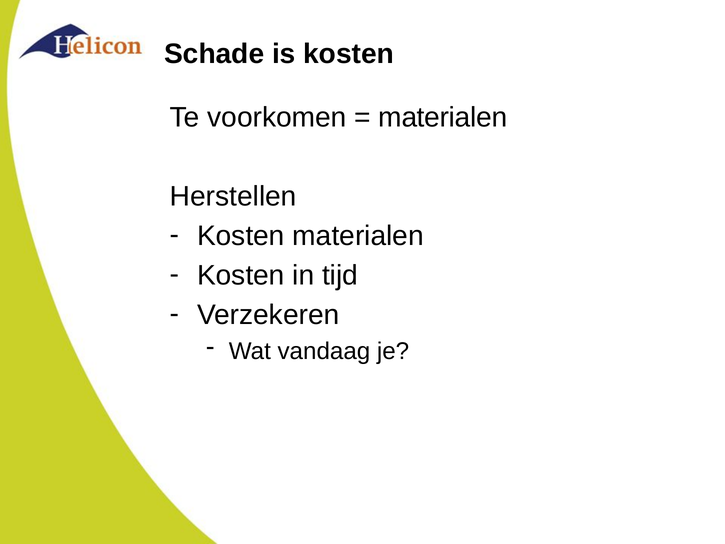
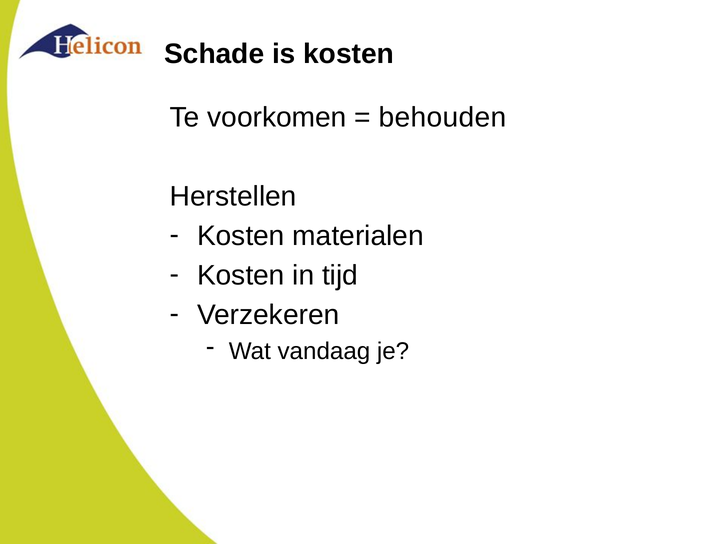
materialen at (443, 117): materialen -> behouden
